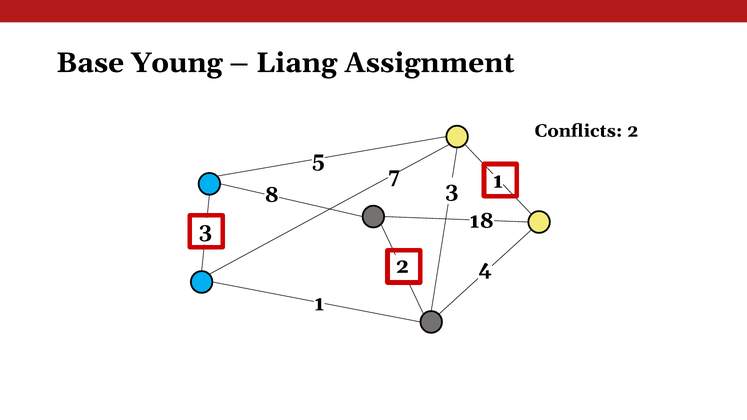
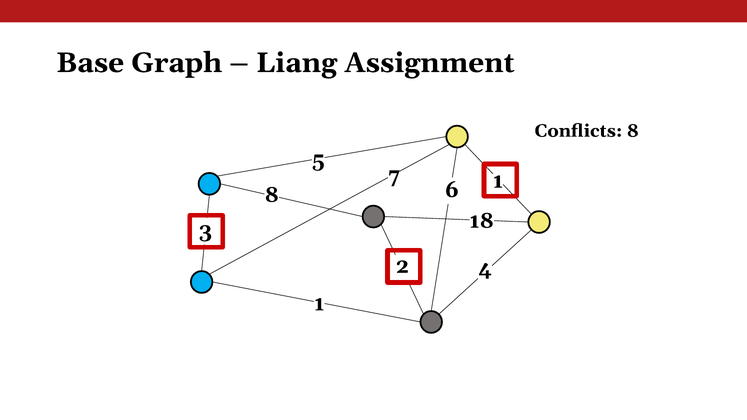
Young: Young -> Graph
Conflicts 2: 2 -> 8
8 3: 3 -> 6
